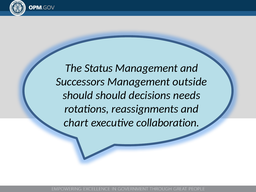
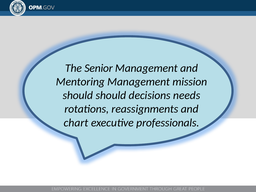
Status: Status -> Senior
Successors: Successors -> Mentoring
outside: outside -> mission
collaboration: collaboration -> professionals
